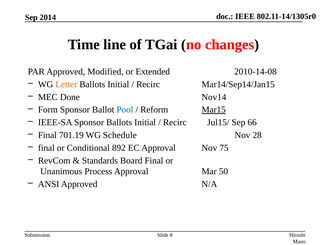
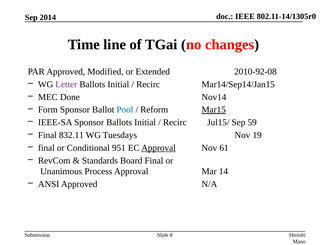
2010-14-08: 2010-14-08 -> 2010-92-08
Letter colour: orange -> purple
66: 66 -> 59
701.19: 701.19 -> 832.11
Schedule: Schedule -> Tuesdays
28: 28 -> 19
892: 892 -> 951
Approval at (159, 148) underline: none -> present
75: 75 -> 61
50: 50 -> 14
